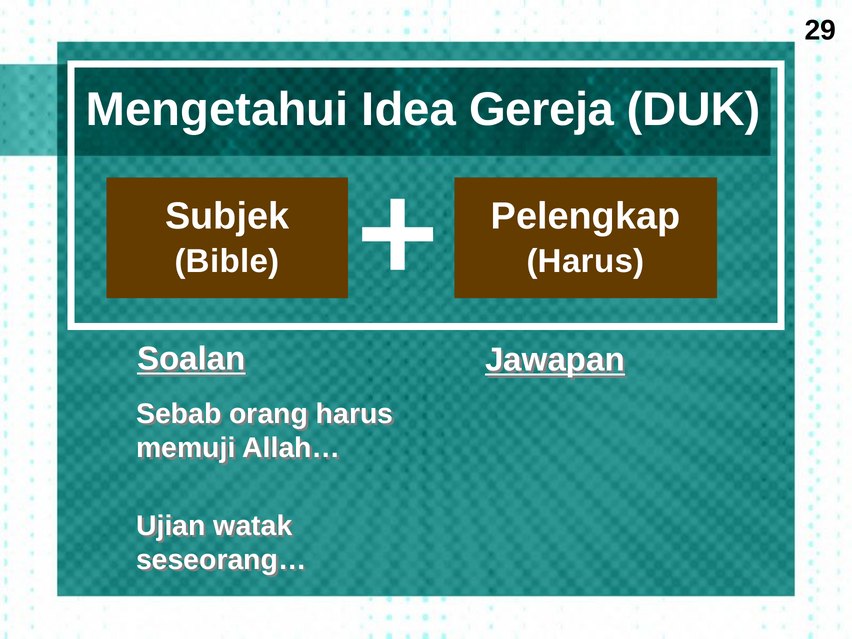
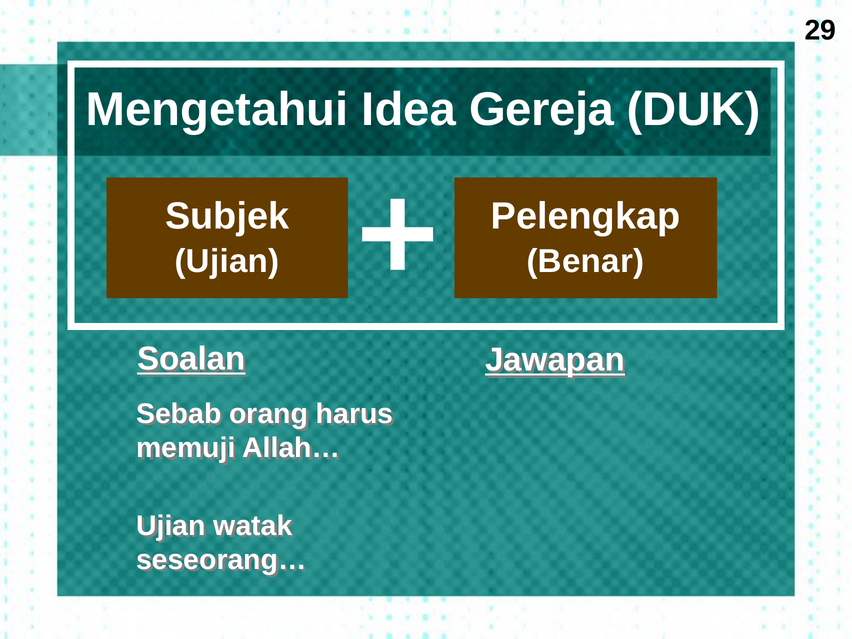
Harus at (585, 261): Harus -> Benar
Bible at (227, 261): Bible -> Ujian
